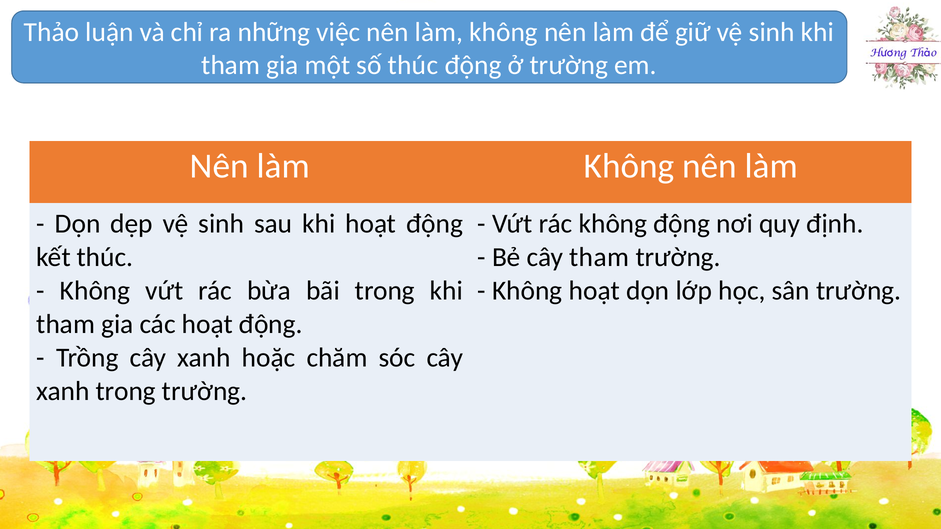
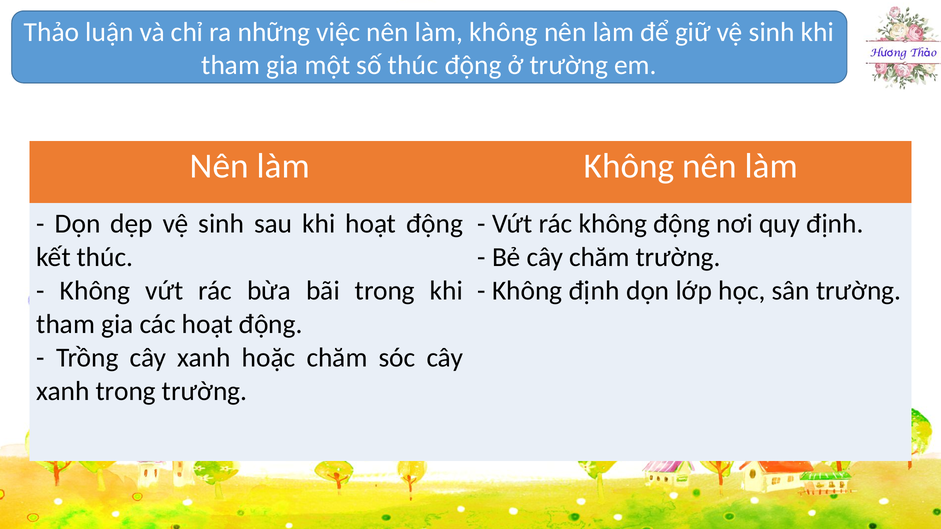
cây tham: tham -> chăm
Không hoạt: hoạt -> định
